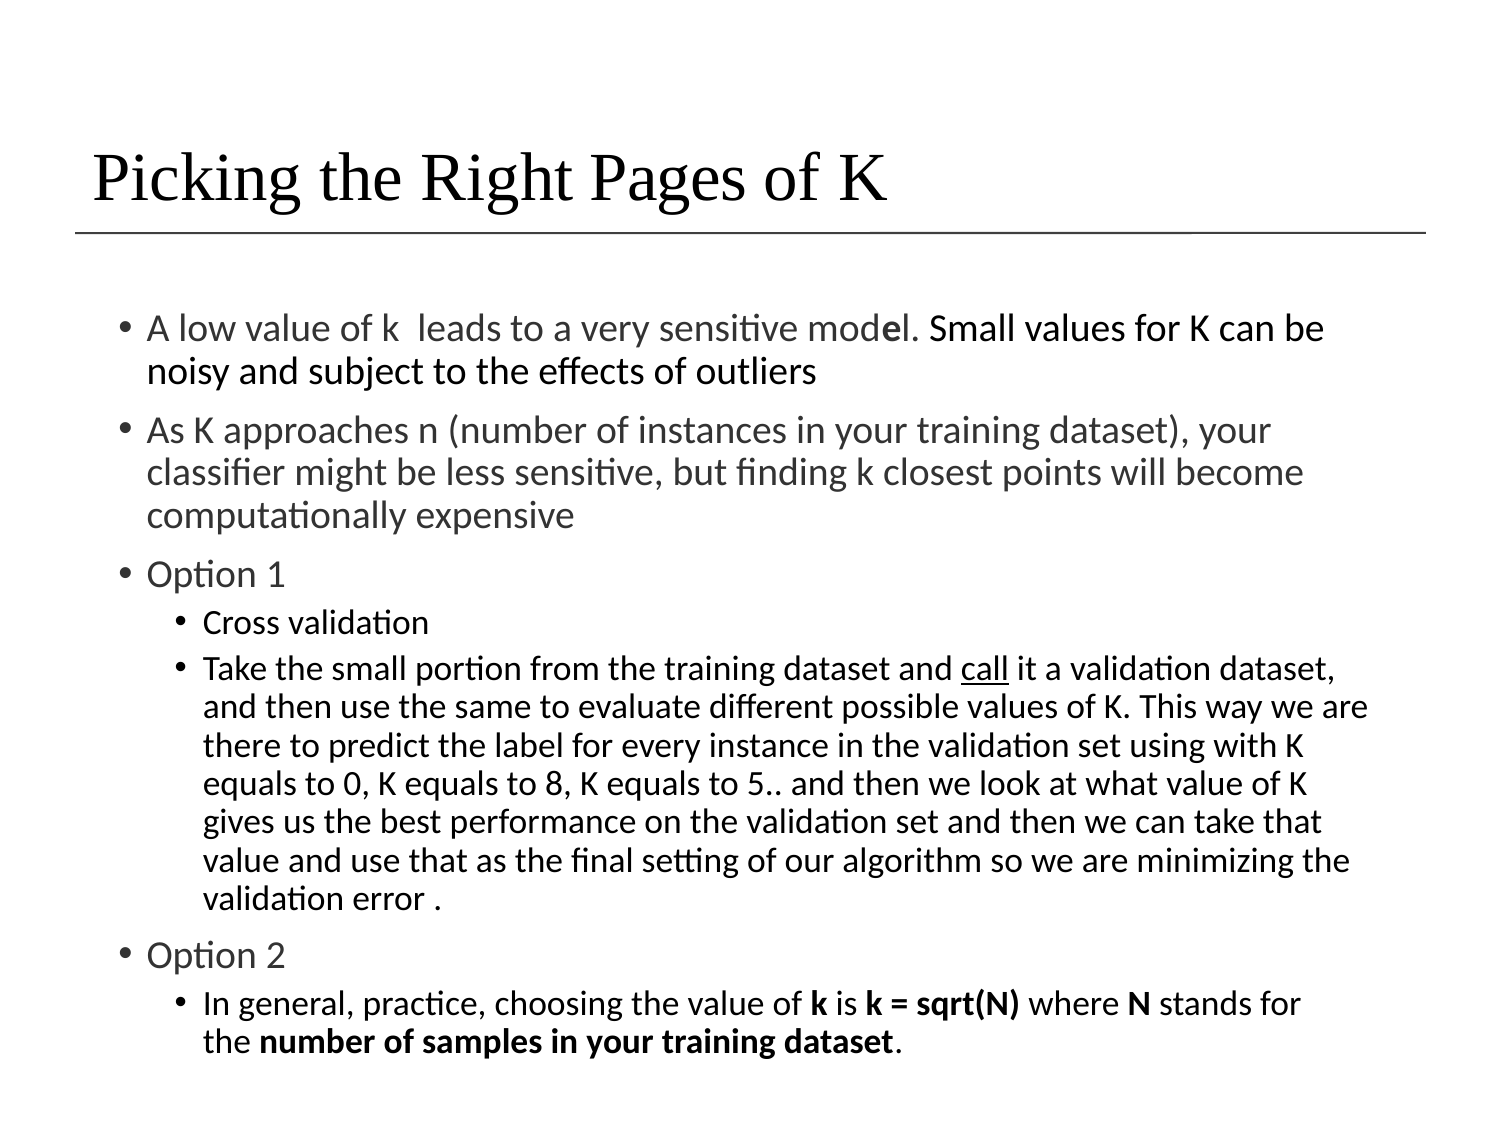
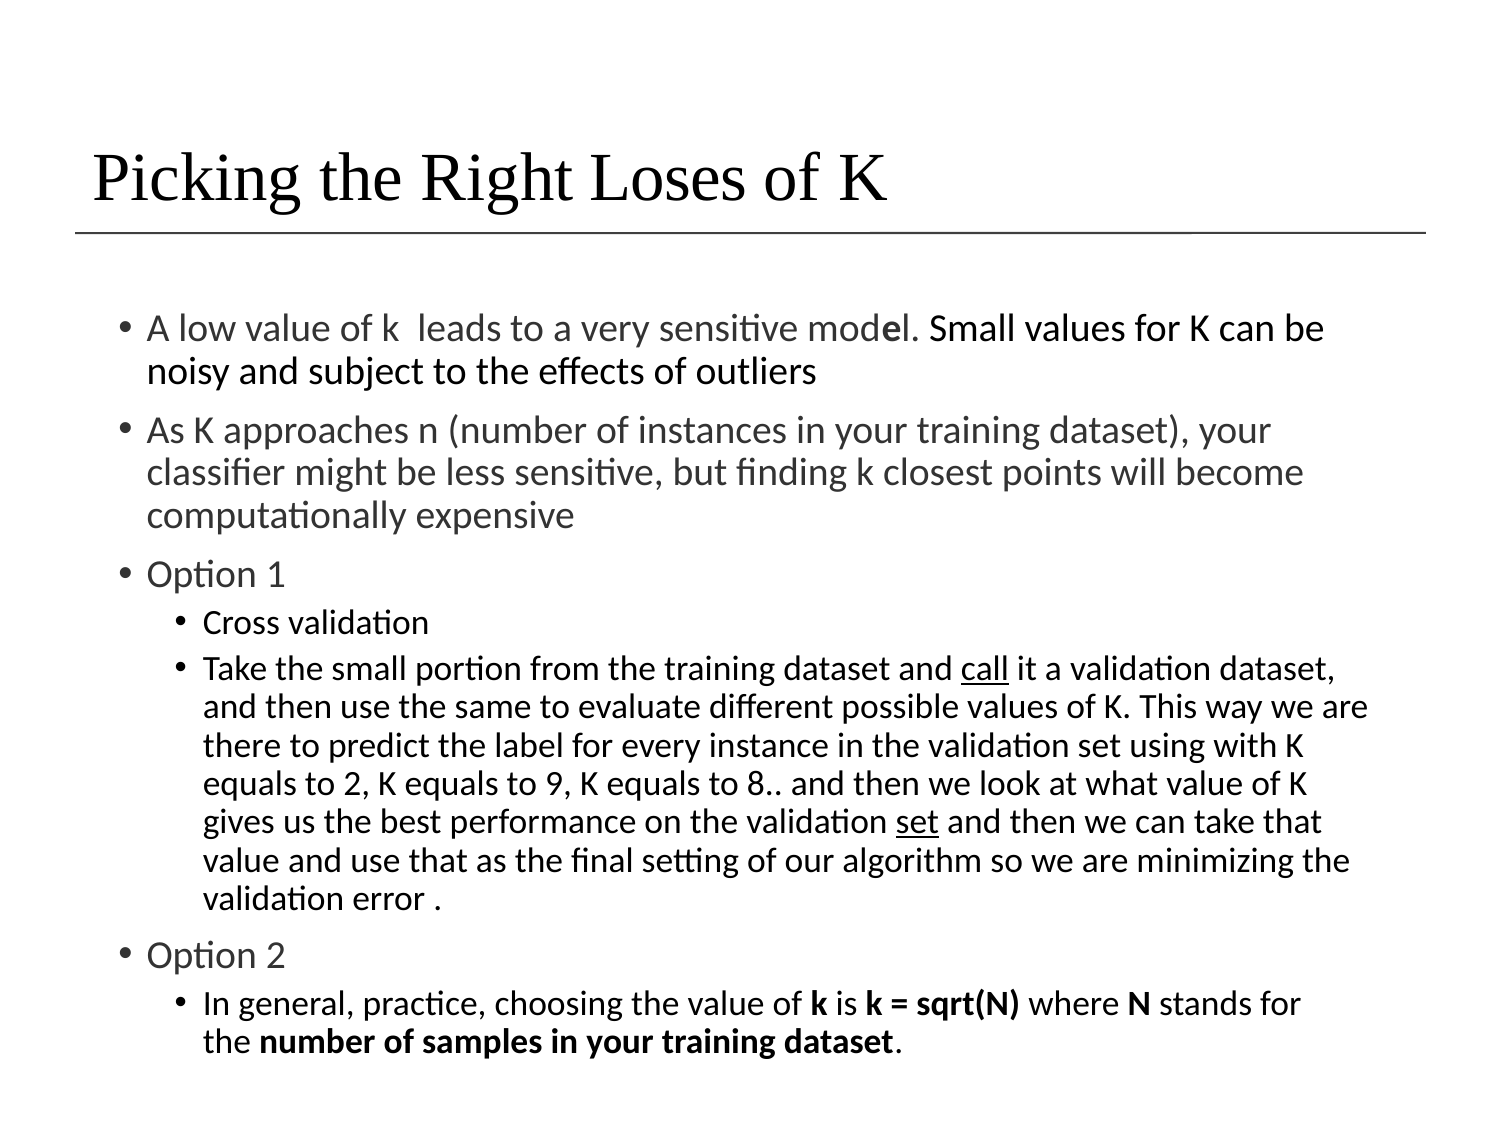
Pages: Pages -> Loses
to 0: 0 -> 2
8: 8 -> 9
5: 5 -> 8
set at (917, 822) underline: none -> present
